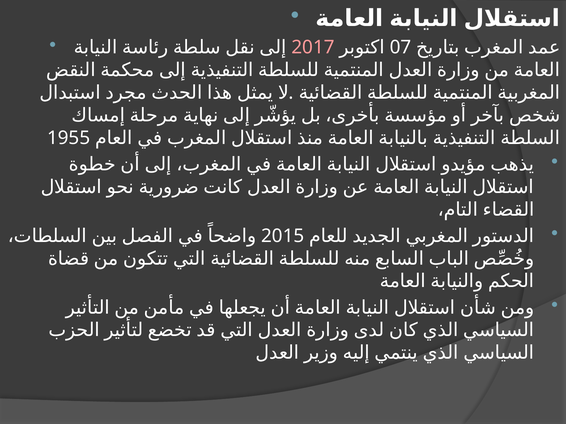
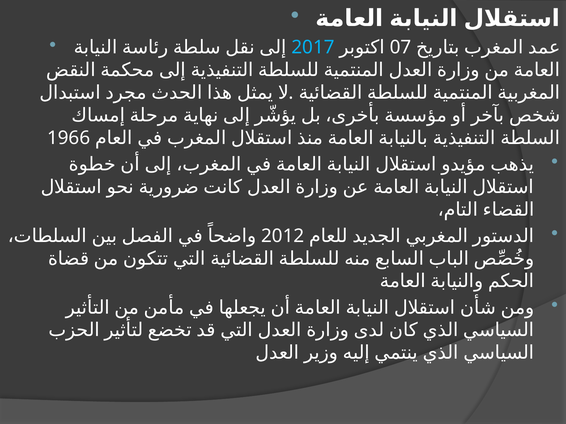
2017 colour: pink -> light blue
1955: 1955 -> 1966
2015: 2015 -> 2012
